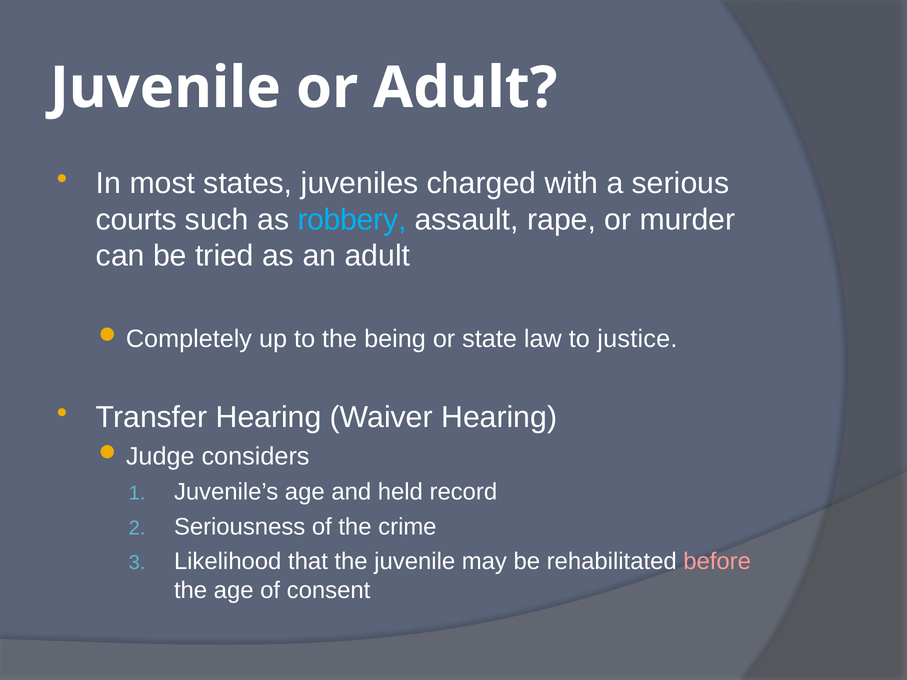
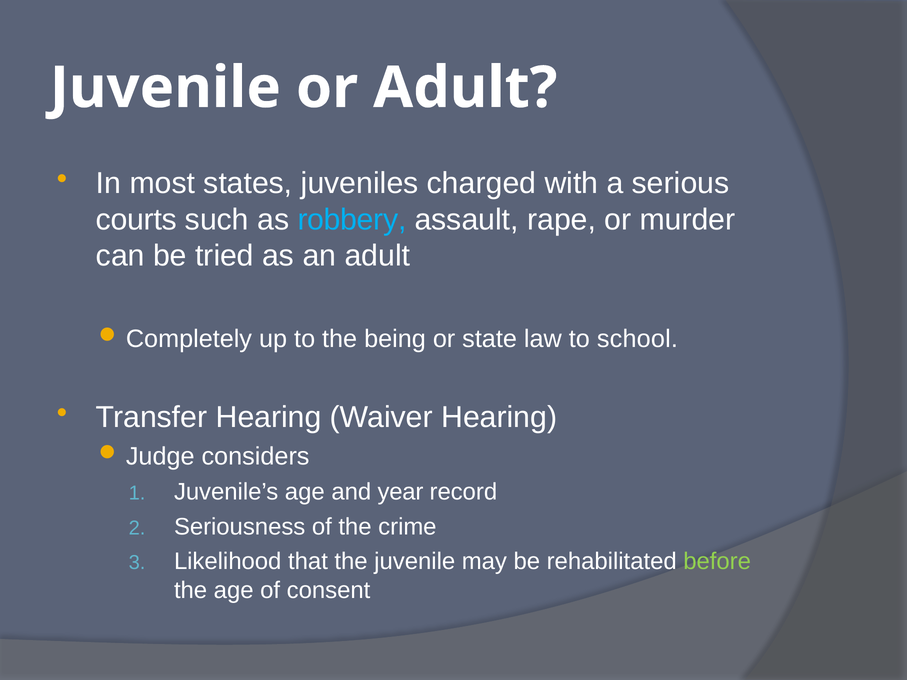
justice: justice -> school
held: held -> year
before colour: pink -> light green
